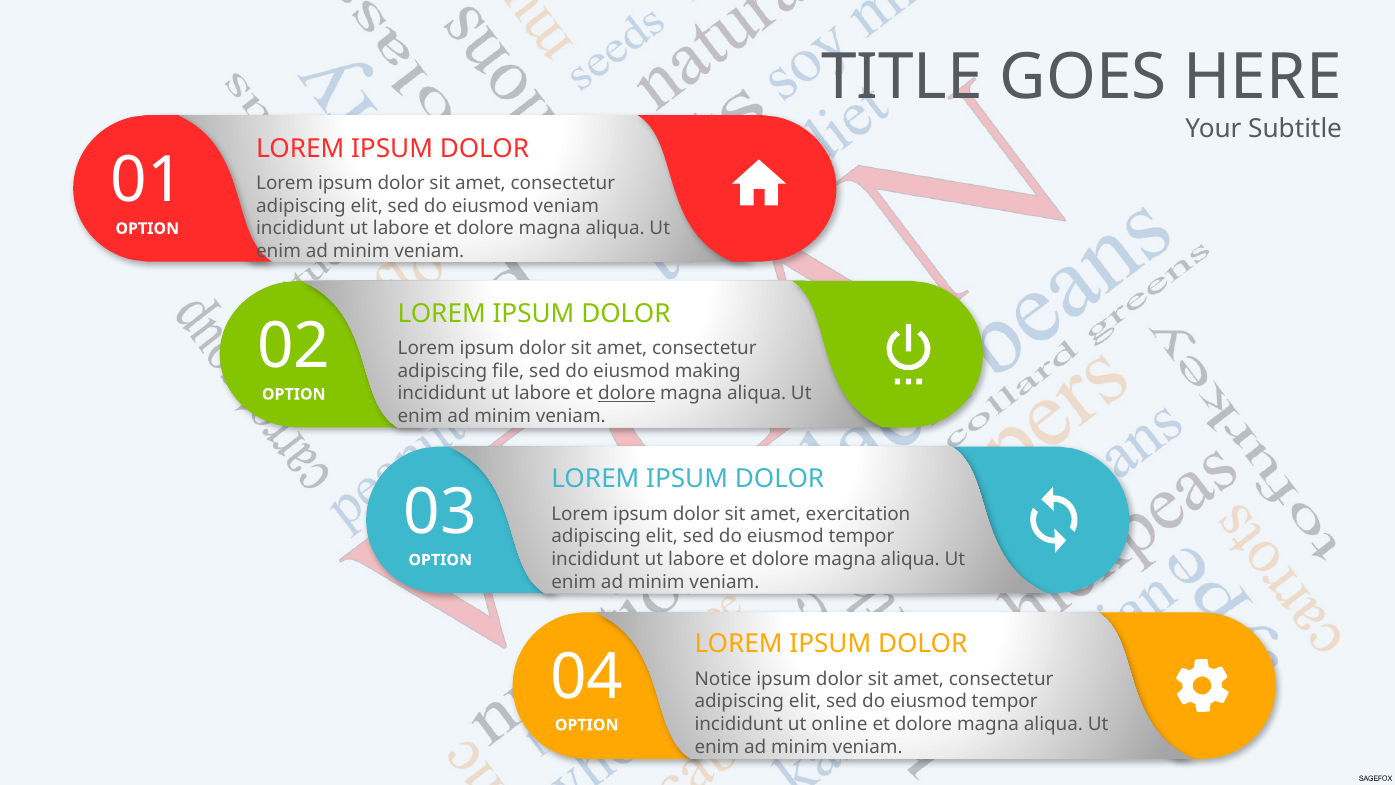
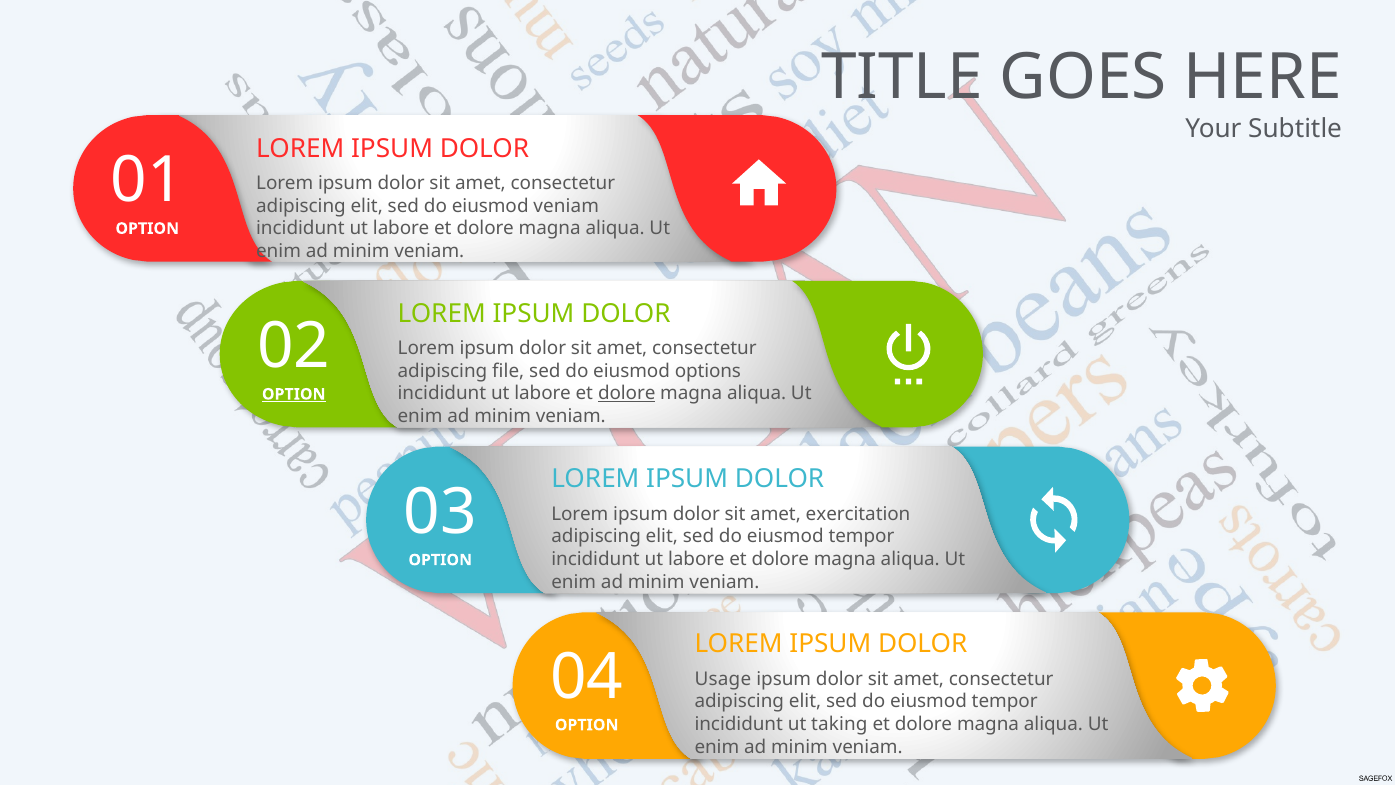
making: making -> options
OPTION at (294, 394) underline: none -> present
Notice: Notice -> Usage
online: online -> taking
